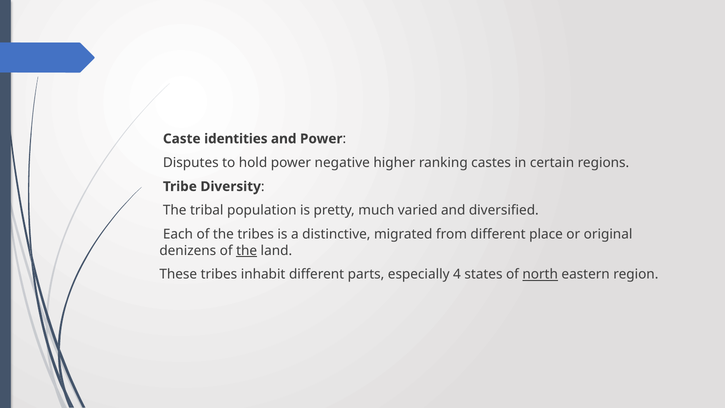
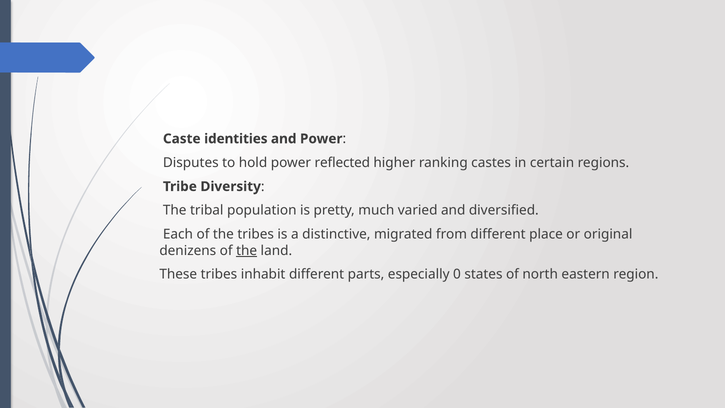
negative: negative -> reflected
4: 4 -> 0
north underline: present -> none
